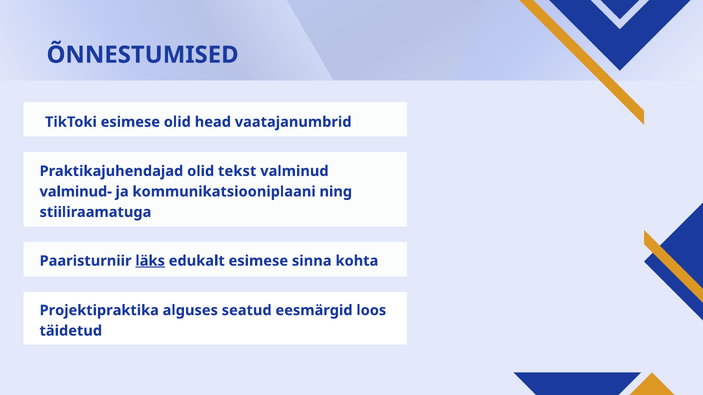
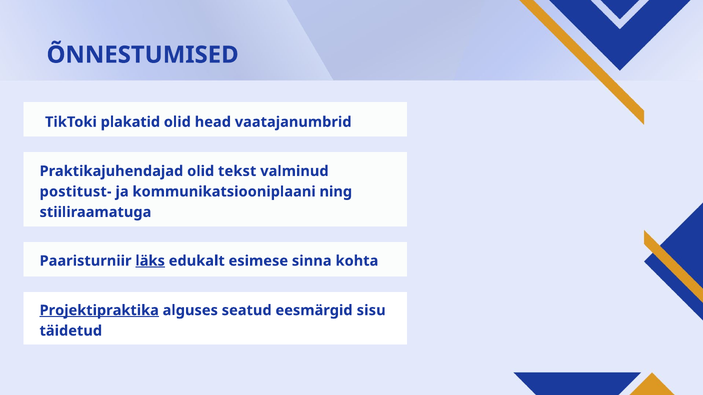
TikToki esimese: esimese -> plakatid
valminud-: valminud- -> postitust-
Projektipraktika underline: none -> present
loos: loos -> sisu
